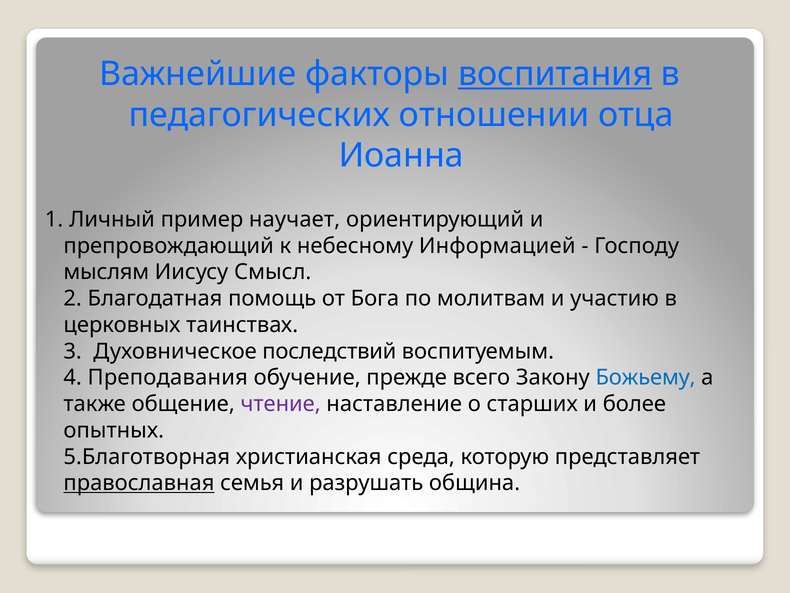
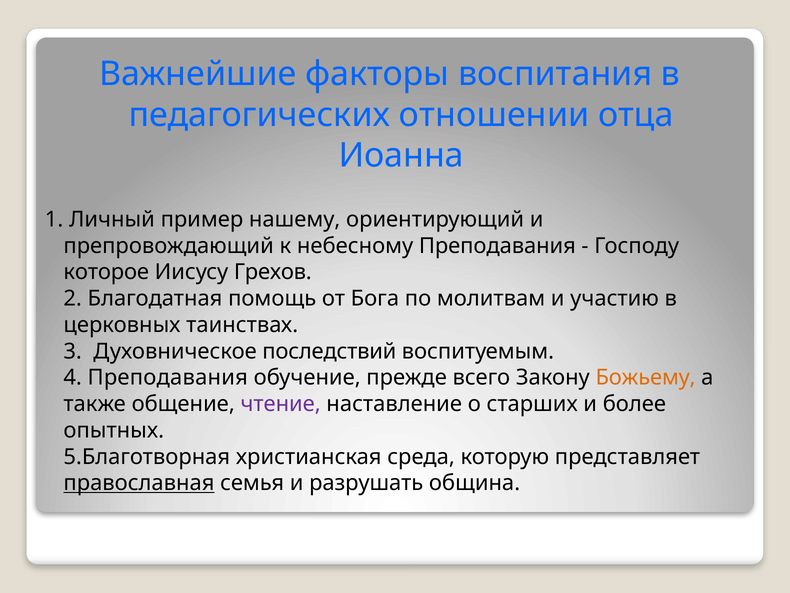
воспитания underline: present -> none
научает: научает -> нашему
небесному Информацией: Информацией -> Преподавания
мыслям: мыслям -> которое
Смысл: Смысл -> Грехов
Божьему colour: blue -> orange
